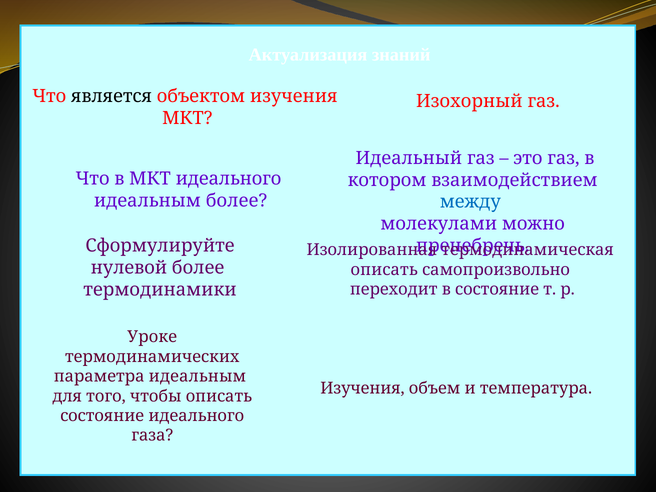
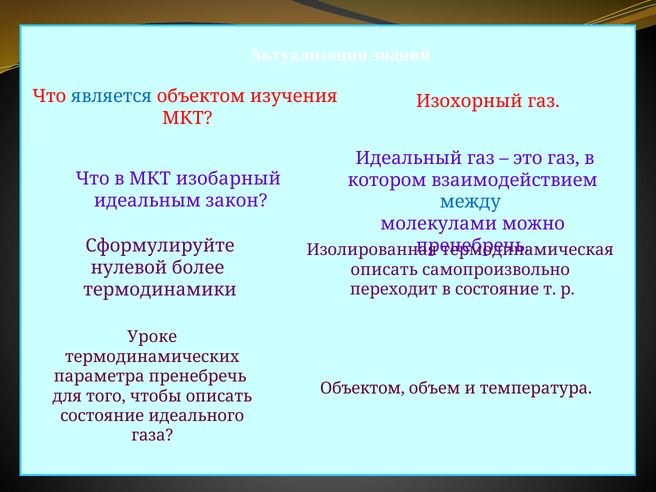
является colour: black -> blue
МКТ идеального: идеального -> изобарный
идеальным более: более -> закон
параметра идеальным: идеальным -> пренебречь
Изучения at (362, 388): Изучения -> Объектом
